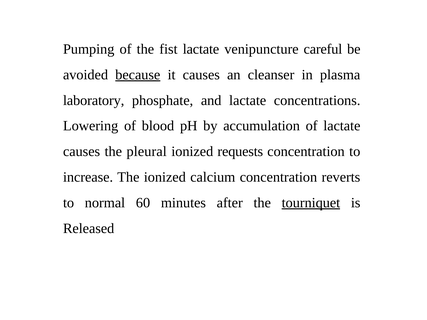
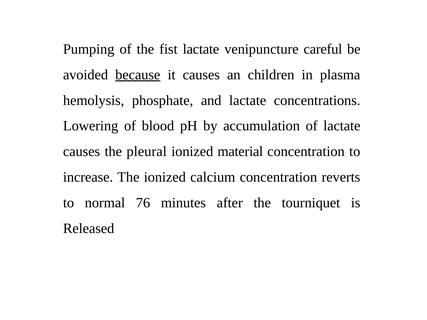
cleanser: cleanser -> children
laboratory: laboratory -> hemolysis
requests: requests -> material
60: 60 -> 76
tourniquet underline: present -> none
